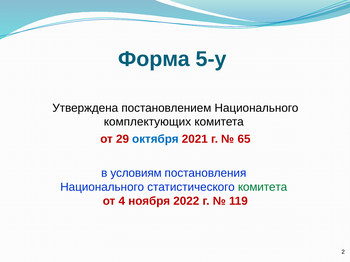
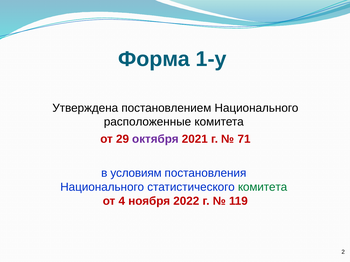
5-у: 5-у -> 1-у
комплектующих: комплектующих -> расположенные
октября colour: blue -> purple
65: 65 -> 71
